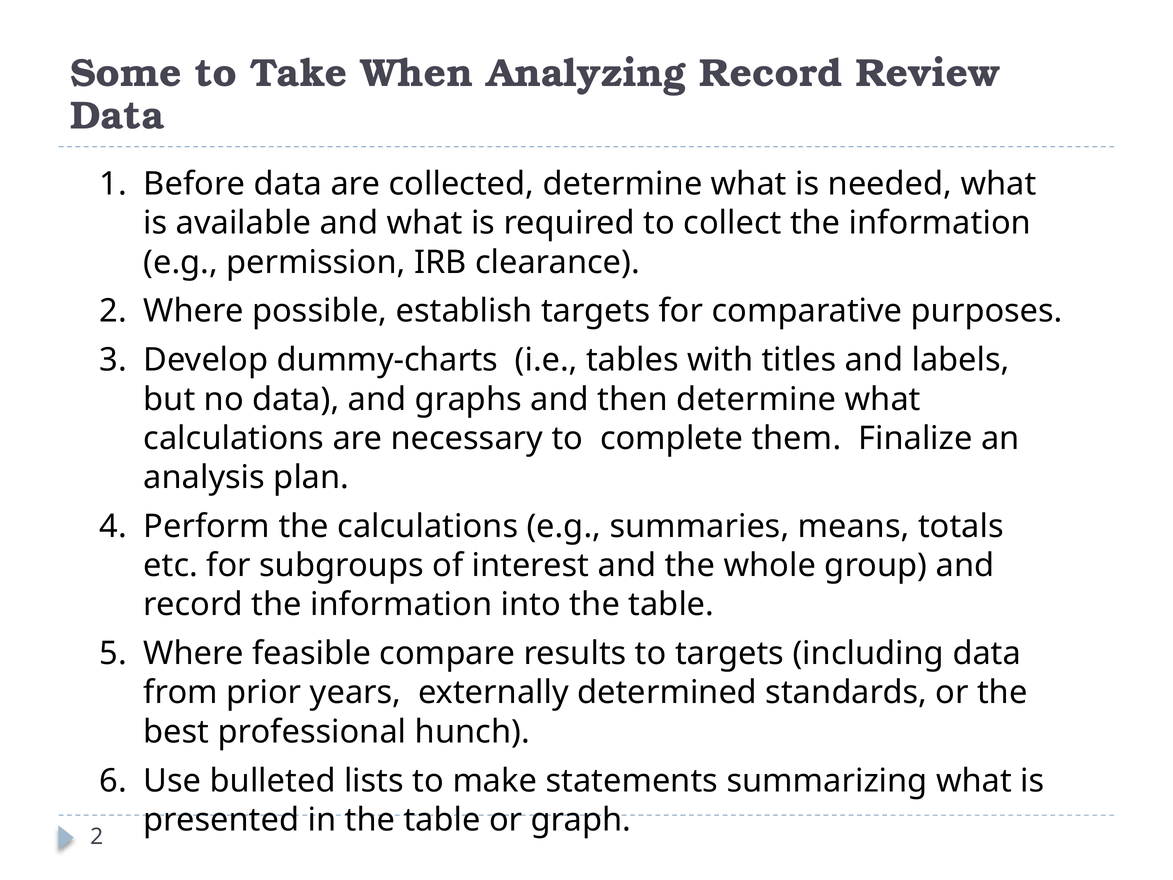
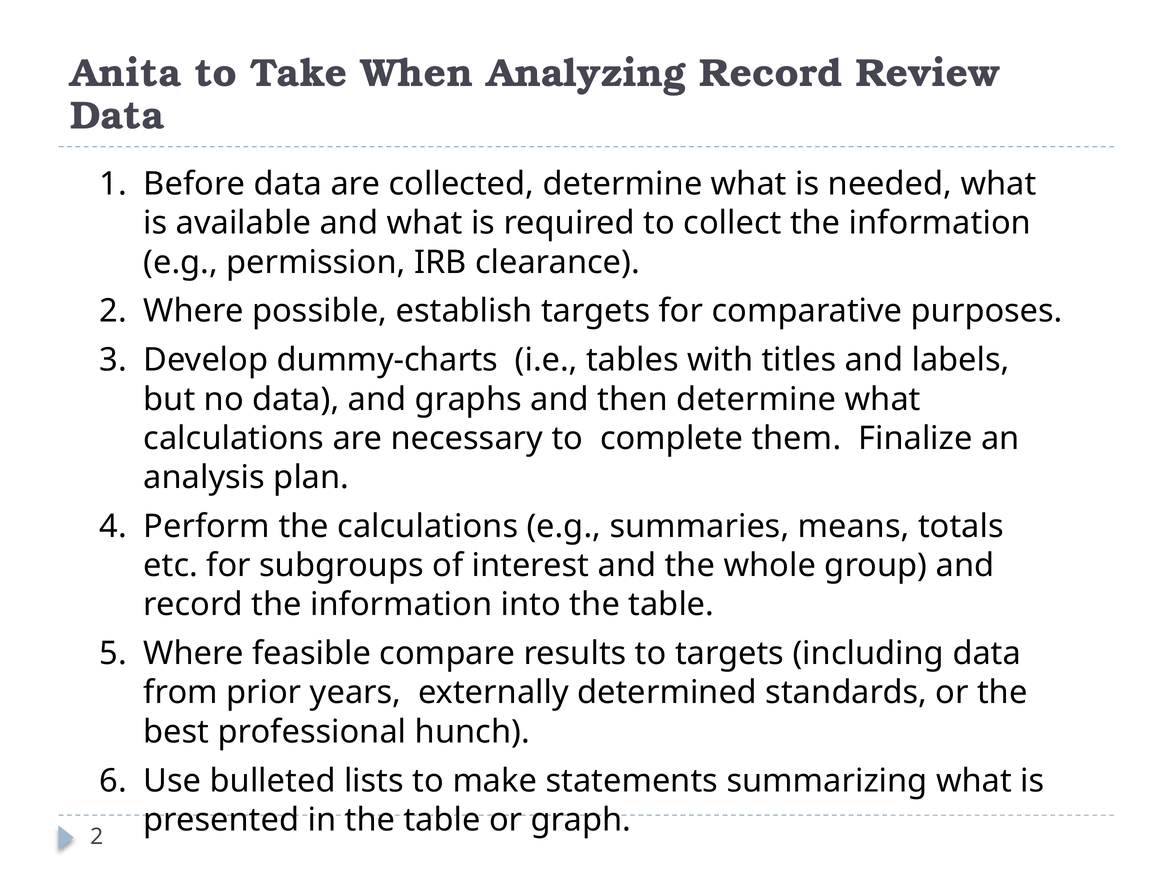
Some: Some -> Anita
